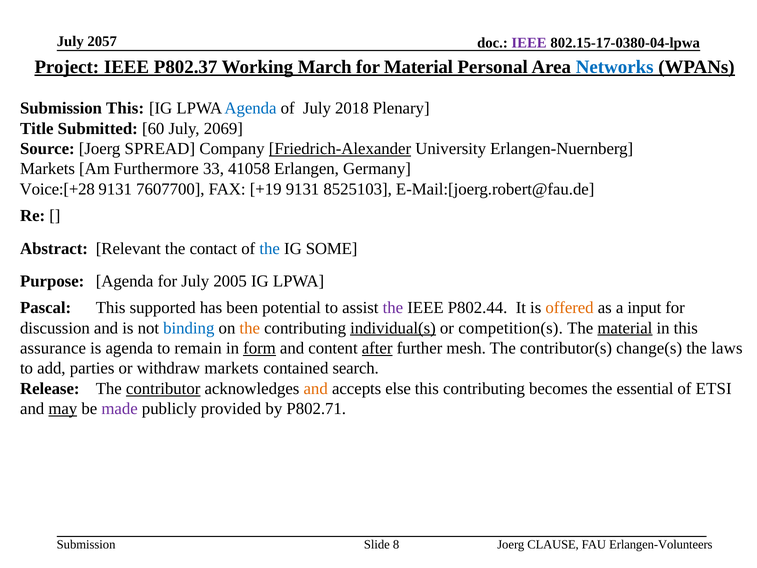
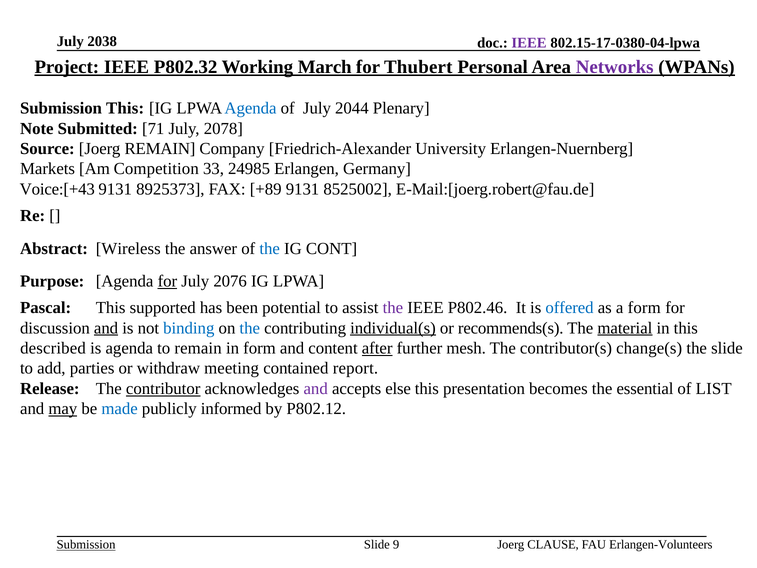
2057: 2057 -> 2038
P802.37: P802.37 -> P802.32
for Material: Material -> Thubert
Networks colour: blue -> purple
2018: 2018 -> 2044
Title: Title -> Note
60: 60 -> 71
2069: 2069 -> 2078
Joerg SPREAD: SPREAD -> REMAIN
Friedrich-Alexander underline: present -> none
Furthermore: Furthermore -> Competition
41058: 41058 -> 24985
Voice:[+28: Voice:[+28 -> Voice:[+43
7607700: 7607700 -> 8925373
+19: +19 -> +89
8525103: 8525103 -> 8525002
Relevant: Relevant -> Wireless
contact: contact -> answer
SOME: SOME -> CONT
for at (167, 281) underline: none -> present
2005: 2005 -> 2076
P802.44: P802.44 -> P802.46
offered colour: orange -> blue
a input: input -> form
and at (106, 328) underline: none -> present
the at (250, 328) colour: orange -> blue
competition(s: competition(s -> recommends(s
assurance: assurance -> described
form at (259, 348) underline: present -> none
the laws: laws -> slide
withdraw markets: markets -> meeting
search: search -> report
and at (316, 388) colour: orange -> purple
this contributing: contributing -> presentation
ETSI: ETSI -> LIST
made colour: purple -> blue
provided: provided -> informed
P802.71: P802.71 -> P802.12
Submission at (86, 544) underline: none -> present
8: 8 -> 9
